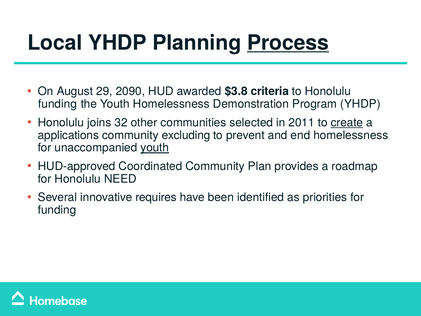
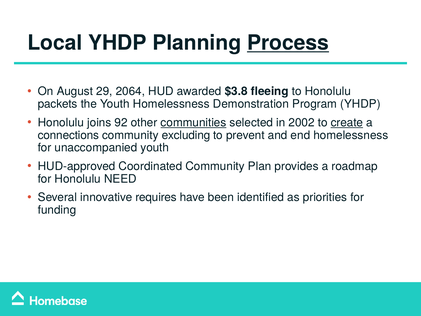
2090: 2090 -> 2064
criteria: criteria -> fleeing
funding at (58, 104): funding -> packets
32: 32 -> 92
communities underline: none -> present
2011: 2011 -> 2002
applications: applications -> connections
youth at (155, 148) underline: present -> none
